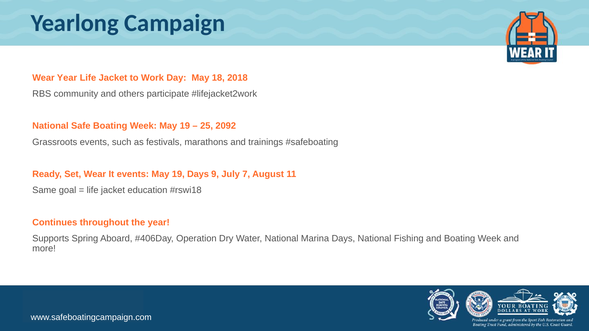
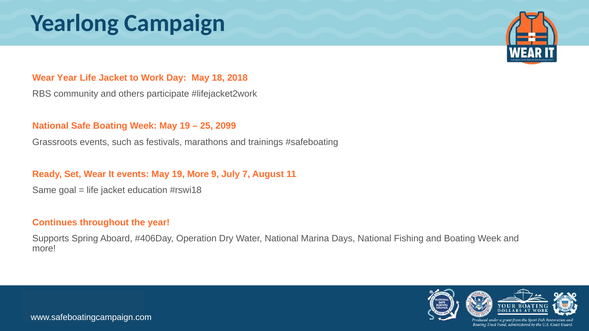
2092: 2092 -> 2099
19 Days: Days -> More
